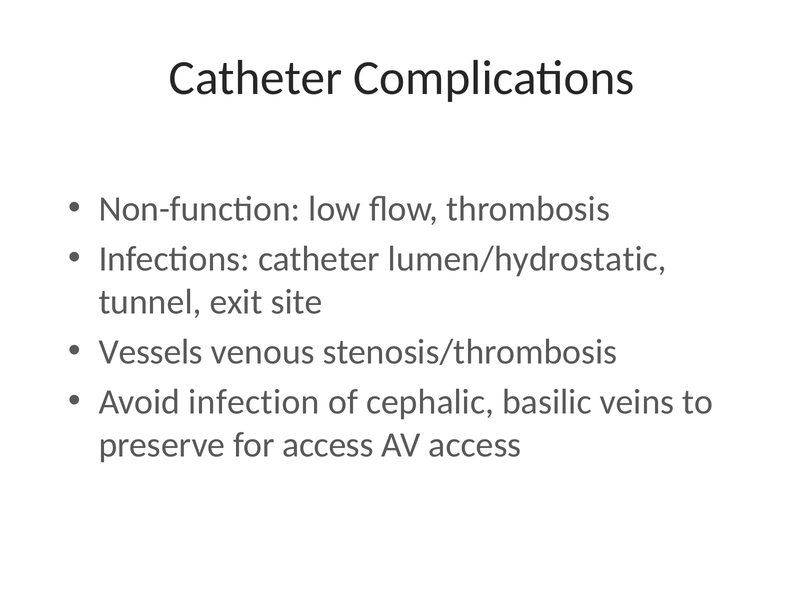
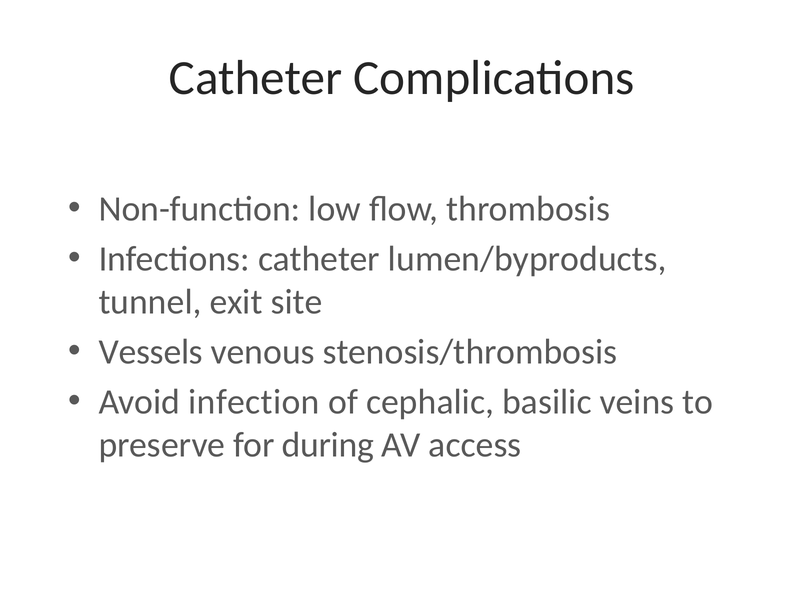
lumen/hydrostatic: lumen/hydrostatic -> lumen/byproducts
for access: access -> during
